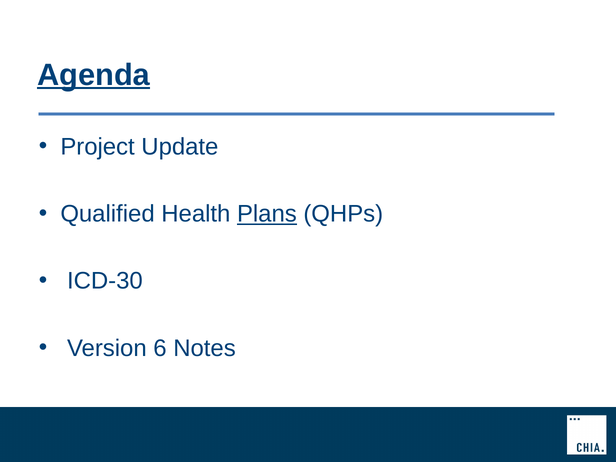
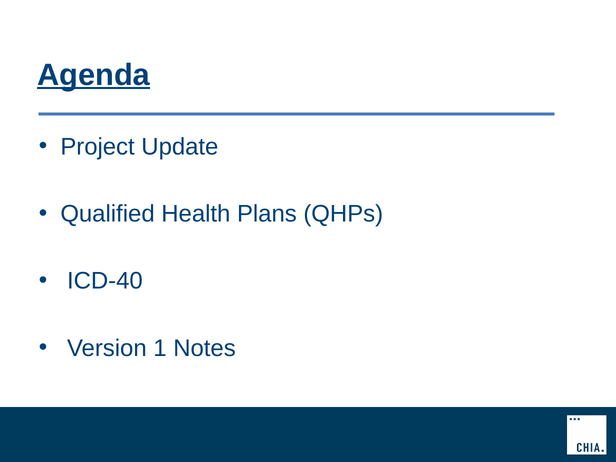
Plans underline: present -> none
ICD-30: ICD-30 -> ICD-40
6: 6 -> 1
